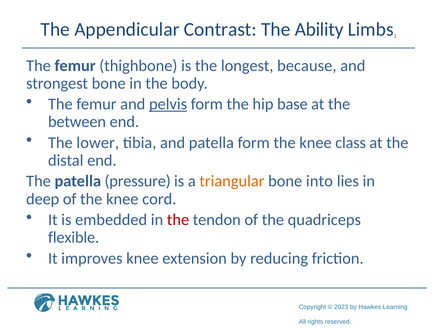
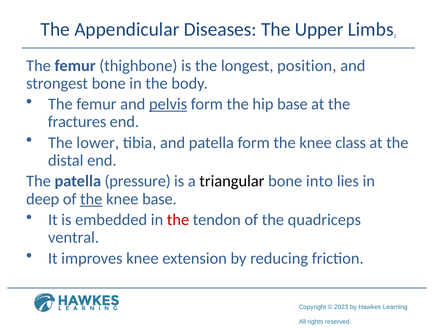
Contrast: Contrast -> Diseases
Ability: Ability -> Upper
because: because -> position
between: between -> fractures
triangular colour: orange -> black
the at (91, 199) underline: none -> present
knee cord: cord -> base
flexible: flexible -> ventral
